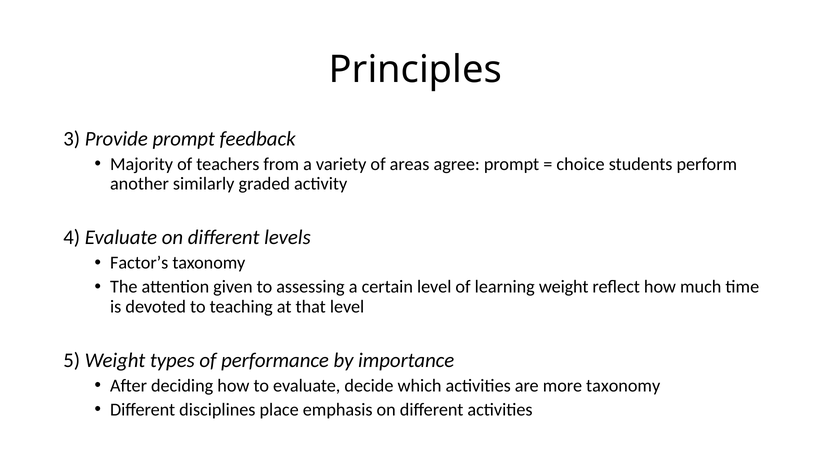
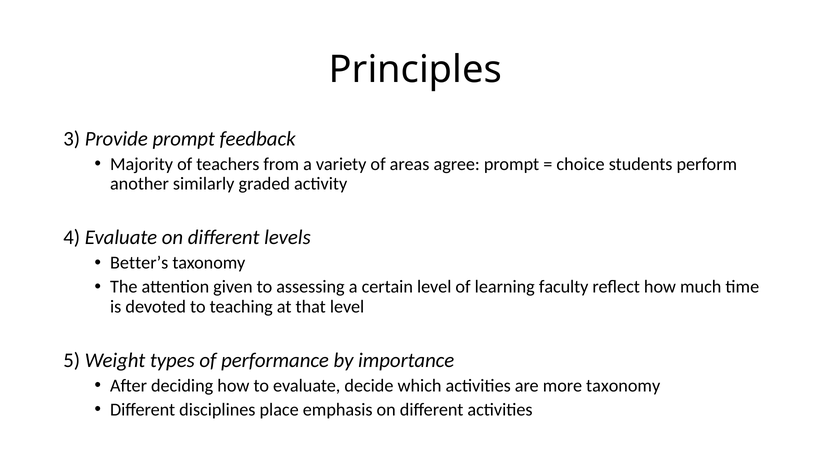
Factor’s: Factor’s -> Better’s
learning weight: weight -> faculty
